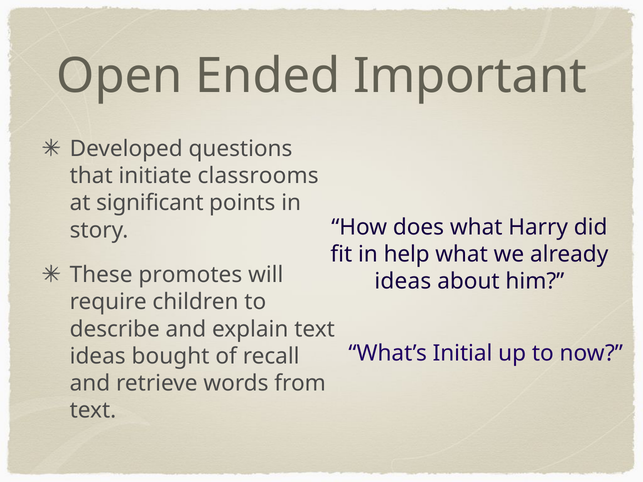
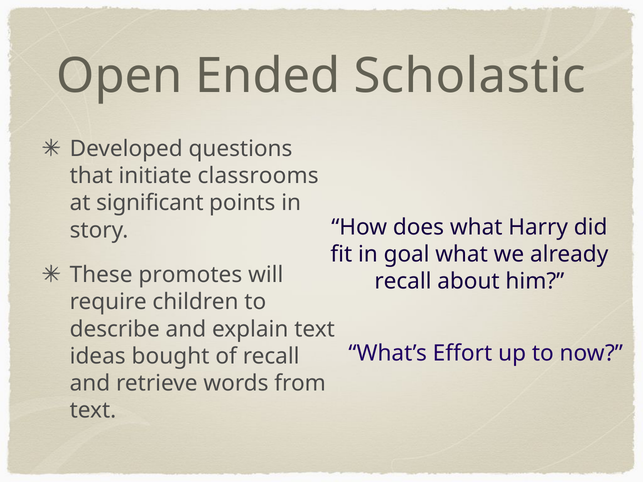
Important: Important -> Scholastic
help: help -> goal
ideas at (403, 281): ideas -> recall
Initial: Initial -> Effort
